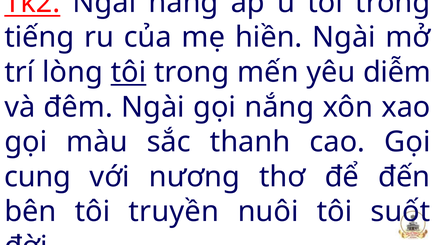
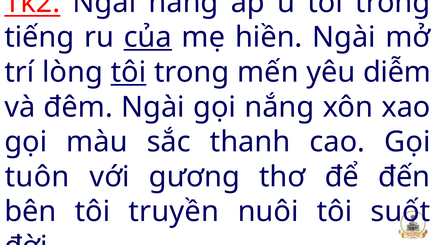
của underline: none -> present
cung: cung -> tuôn
nương: nương -> gương
